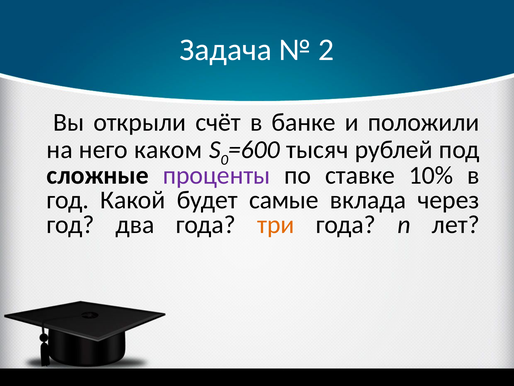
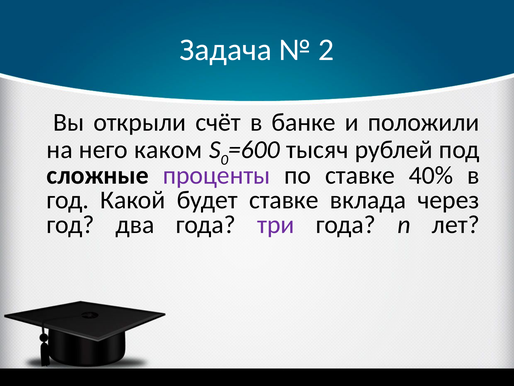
10%: 10% -> 40%
будет самые: самые -> ставке
три colour: orange -> purple
